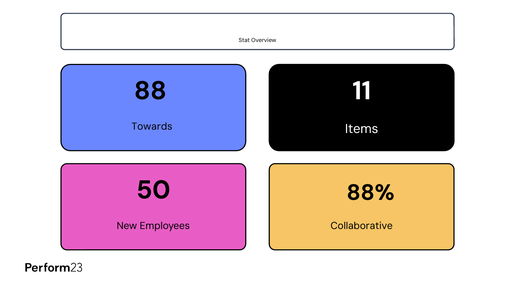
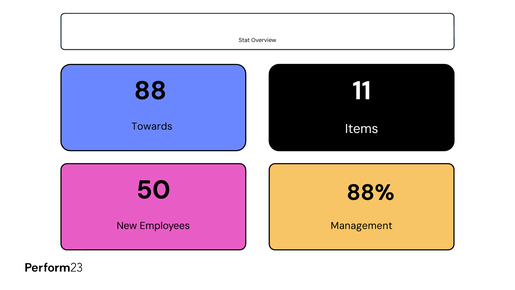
Collaborative: Collaborative -> Management
